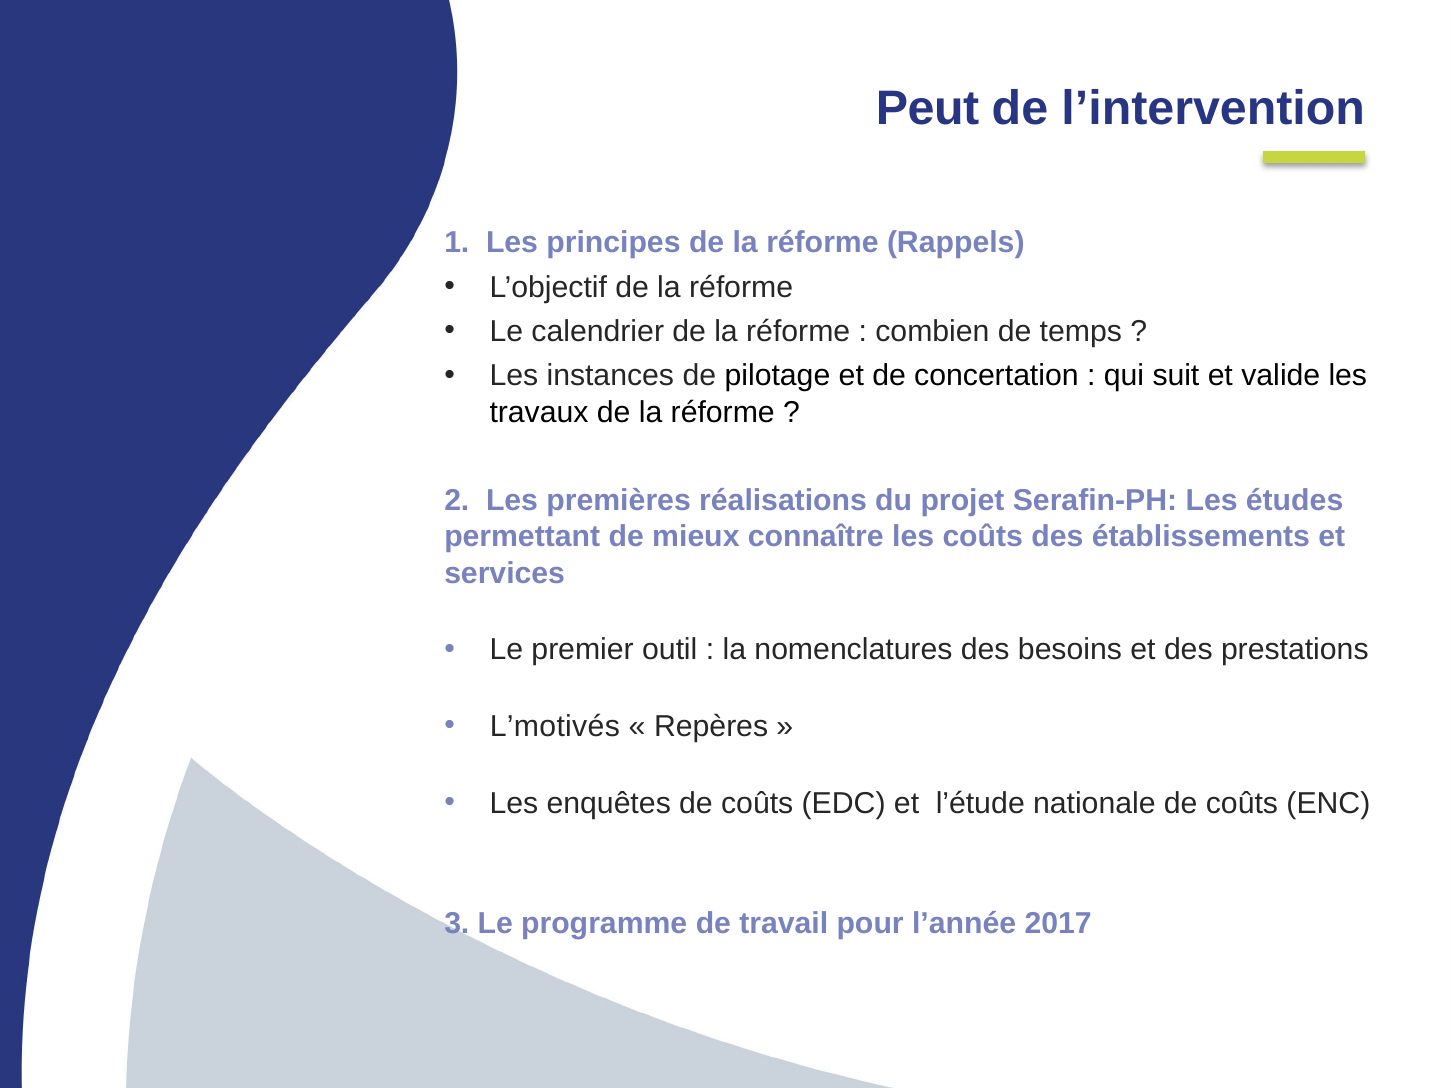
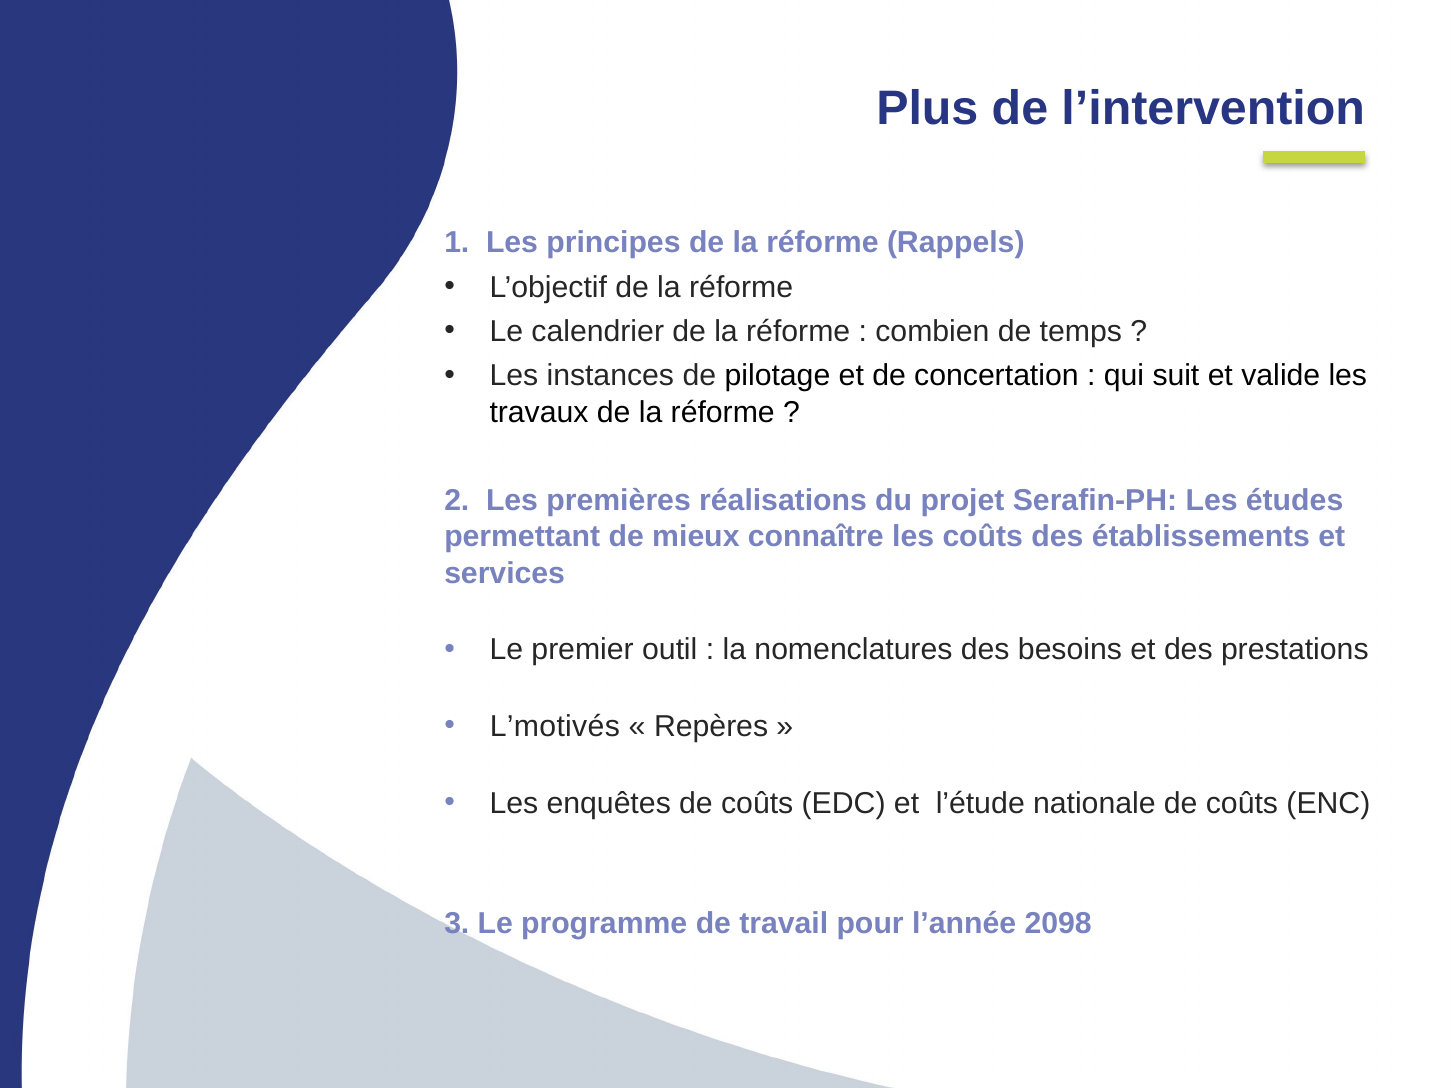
Peut: Peut -> Plus
2017: 2017 -> 2098
